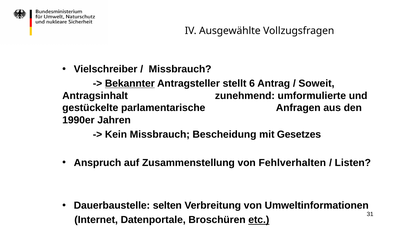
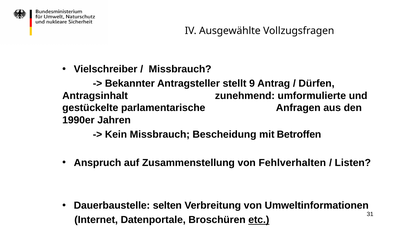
Bekannter underline: present -> none
6: 6 -> 9
Soweit: Soweit -> Dürfen
Gesetzes: Gesetzes -> Betroffen
